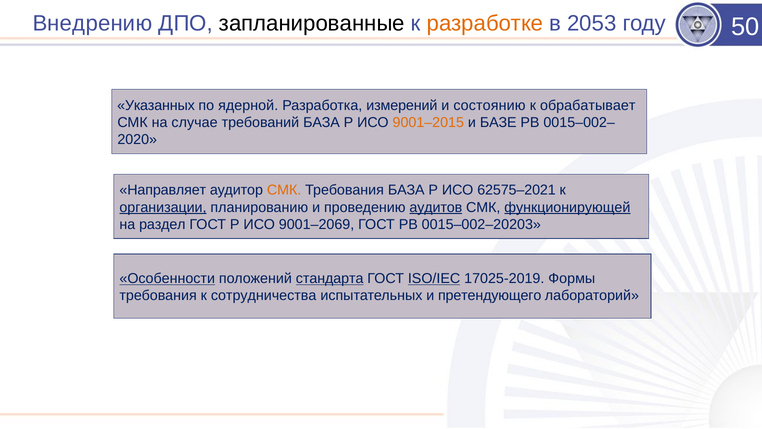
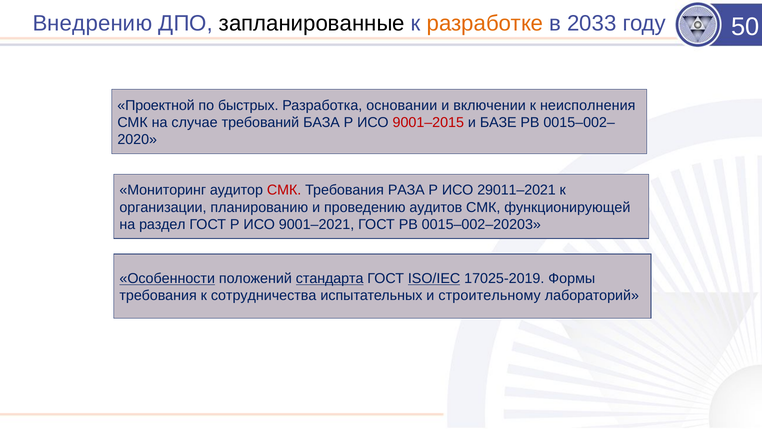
2053: 2053 -> 2033
Указанных: Указанных -> Проектной
ядерной: ядерной -> быстрых
измерений: измерений -> основании
состоянию: состоянию -> включении
обрабатывает: обрабатывает -> неисполнения
9001–2015 colour: orange -> red
Направляет: Направляет -> Мониторинг
СМК at (284, 190) colour: orange -> red
Требования БАЗА: БАЗА -> РАЗА
62575–2021: 62575–2021 -> 29011–2021
организации underline: present -> none
аудитов underline: present -> none
функционирующей underline: present -> none
9001–2069: 9001–2069 -> 9001–2021
претендующего: претендующего -> строительному
